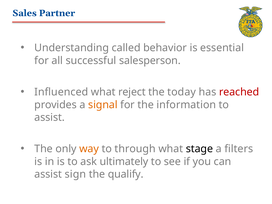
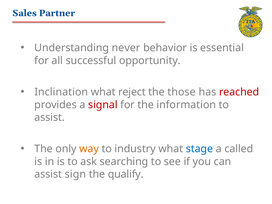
called: called -> never
salesperson: salesperson -> opportunity
Influenced: Influenced -> Inclination
today: today -> those
signal colour: orange -> red
through: through -> industry
stage colour: black -> blue
filters: filters -> called
ultimately: ultimately -> searching
